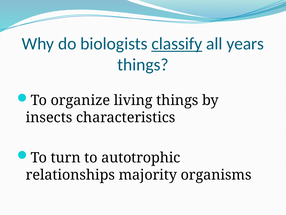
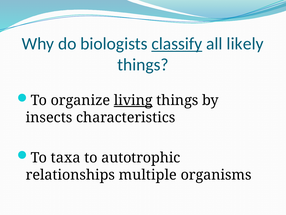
years: years -> likely
living underline: none -> present
turn: turn -> taxa
majority: majority -> multiple
